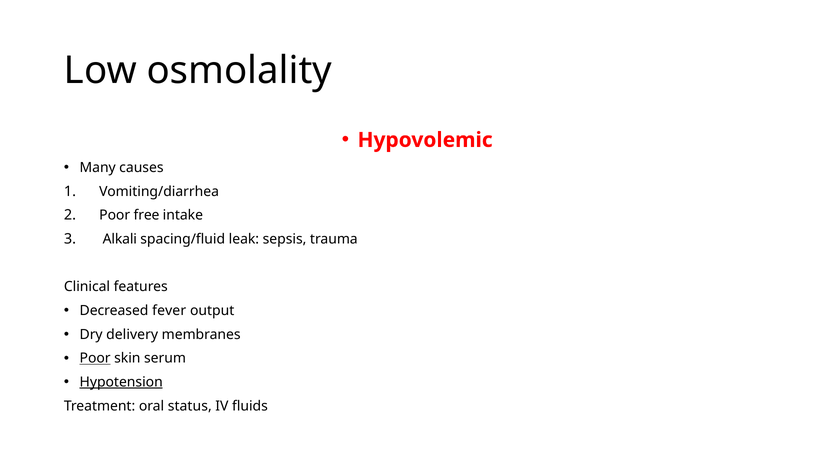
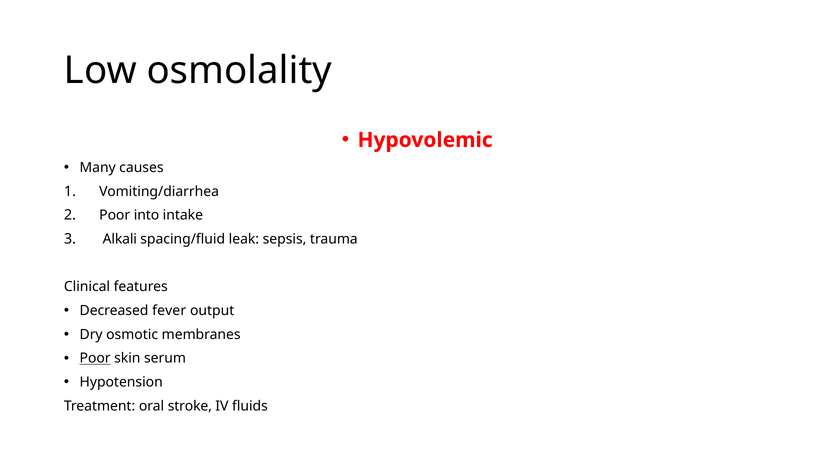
free: free -> into
delivery: delivery -> osmotic
Hypotension underline: present -> none
status: status -> stroke
